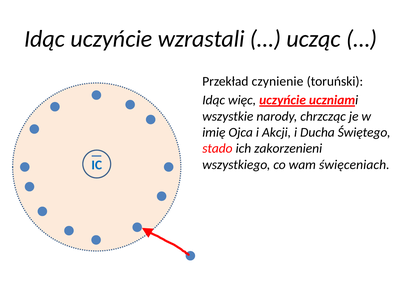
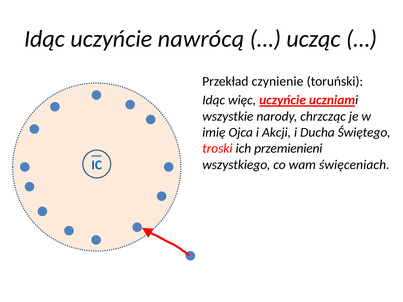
wzrastali: wzrastali -> nawrócą
stado: stado -> troski
zakorzenieni: zakorzenieni -> przemienieni
